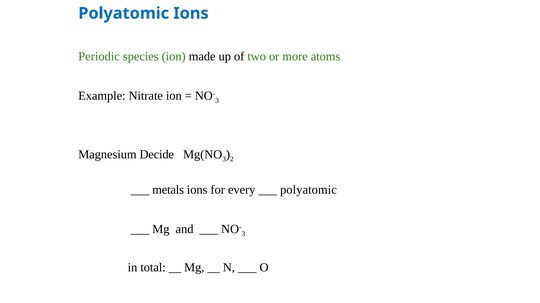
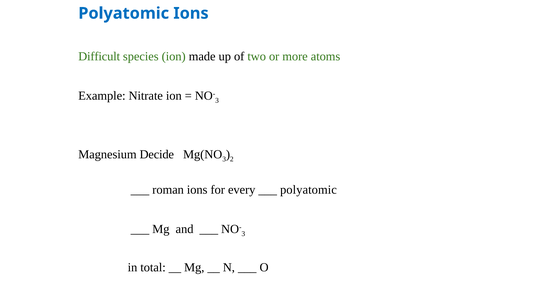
Periodic: Periodic -> Difficult
metals: metals -> roman
